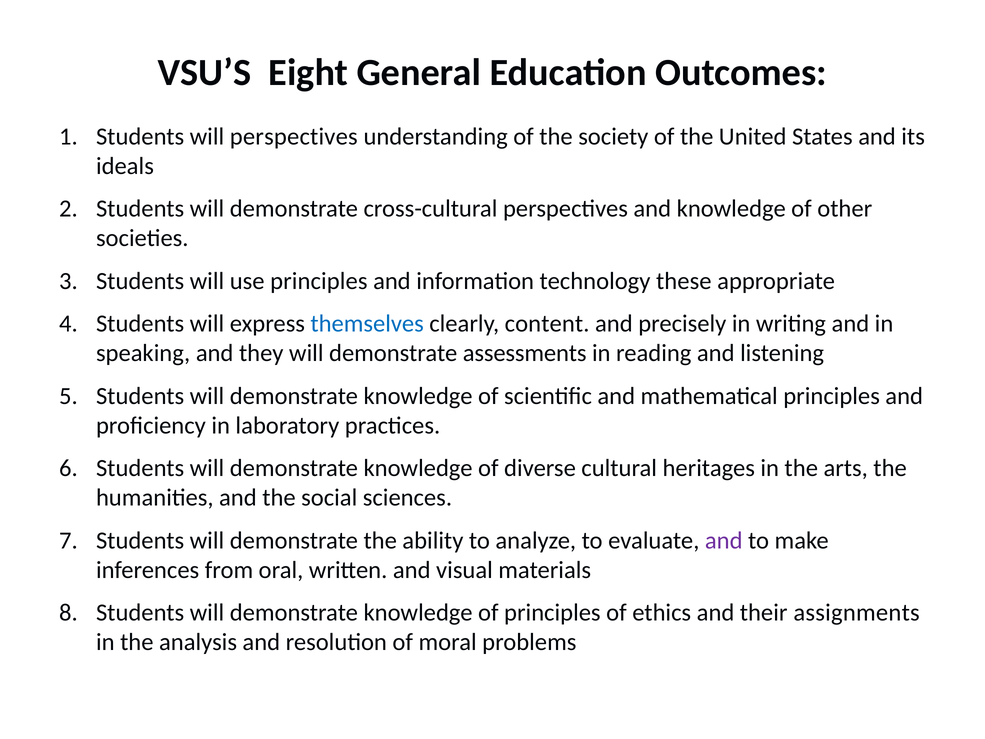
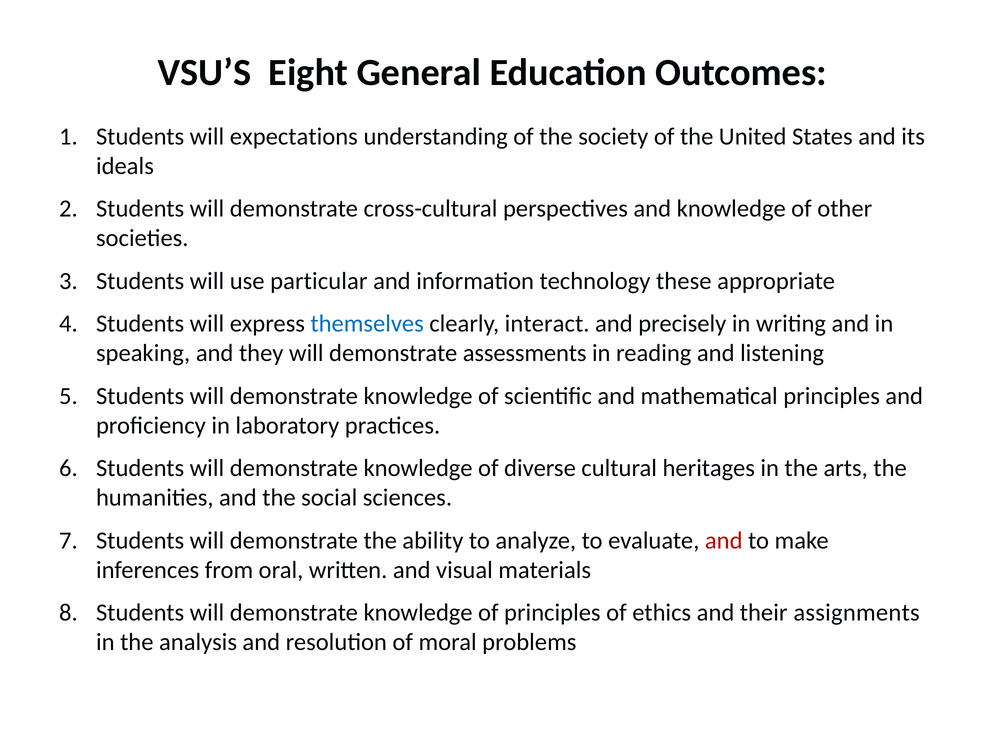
will perspectives: perspectives -> expectations
use principles: principles -> particular
content: content -> interact
and at (724, 540) colour: purple -> red
